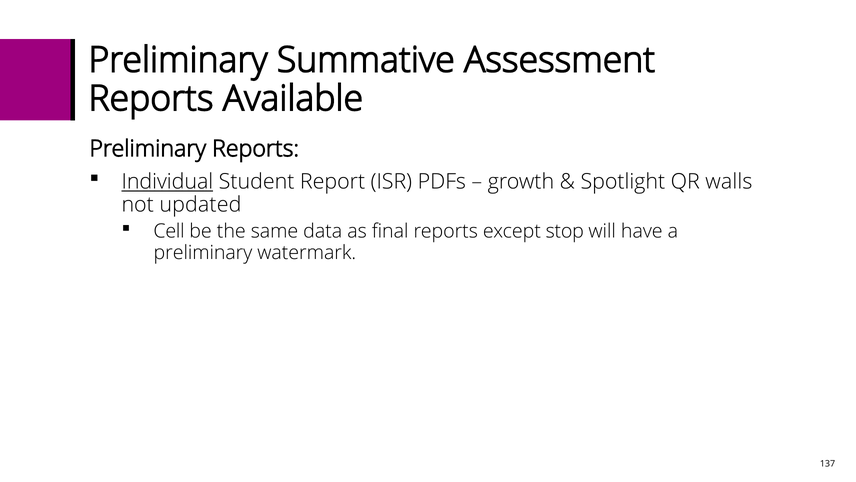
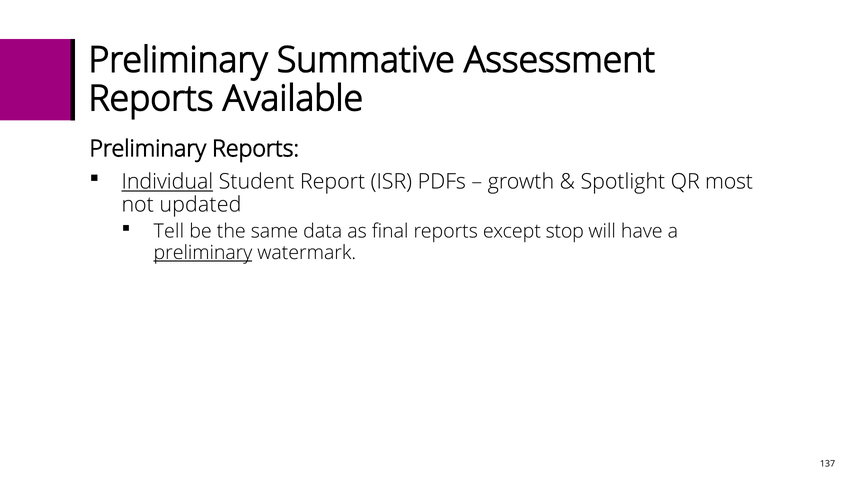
walls: walls -> most
Cell: Cell -> Tell
preliminary at (203, 252) underline: none -> present
